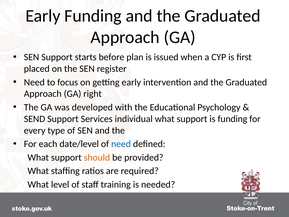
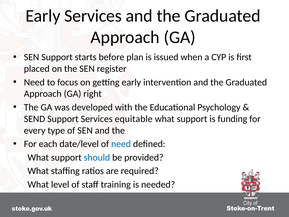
Early Funding: Funding -> Services
individual: individual -> equitable
should colour: orange -> blue
